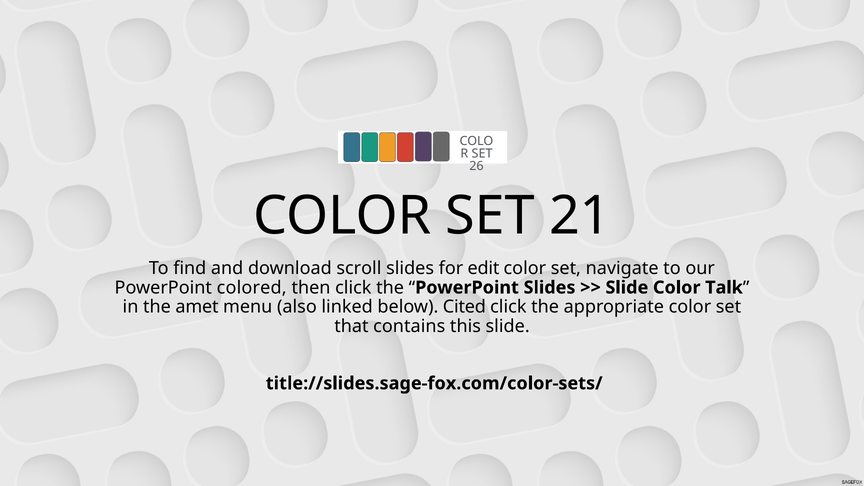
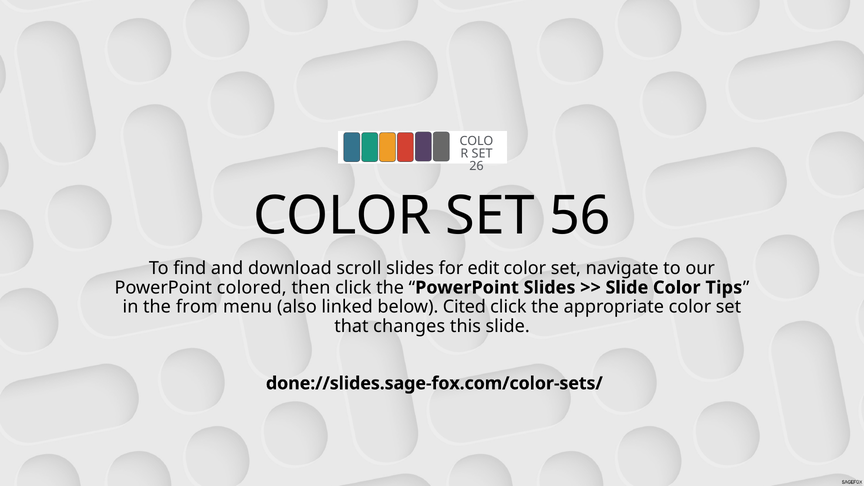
21: 21 -> 56
Talk: Talk -> Tips
amet: amet -> from
contains: contains -> changes
title://slides.sage-fox.com/color-sets/: title://slides.sage-fox.com/color-sets/ -> done://slides.sage-fox.com/color-sets/
